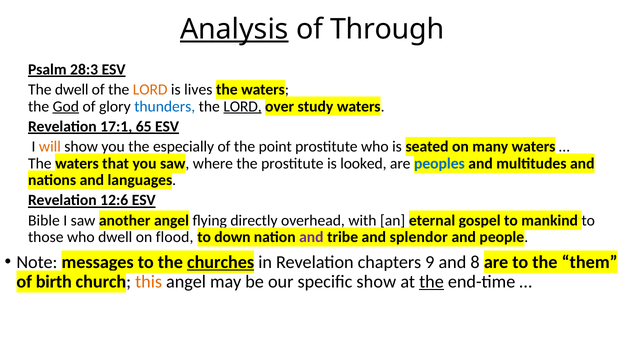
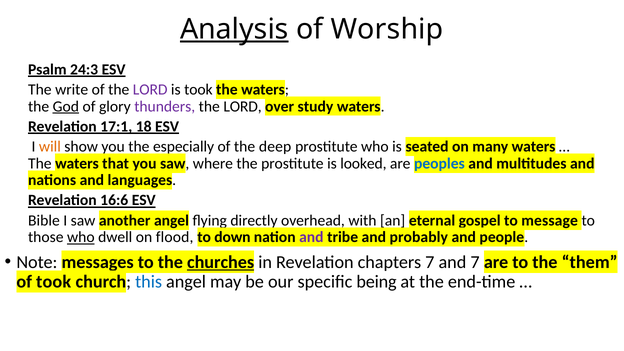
Through: Through -> Worship
28:3: 28:3 -> 24:3
The dwell: dwell -> write
LORD at (150, 90) colour: orange -> purple
is lives: lives -> took
thunders colour: blue -> purple
LORD at (243, 106) underline: present -> none
65: 65 -> 18
point: point -> deep
12:6: 12:6 -> 16:6
mankind: mankind -> message
who at (81, 237) underline: none -> present
splendor: splendor -> probably
chapters 9: 9 -> 7
and 8: 8 -> 7
of birth: birth -> took
this colour: orange -> blue
specific show: show -> being
the at (431, 282) underline: present -> none
